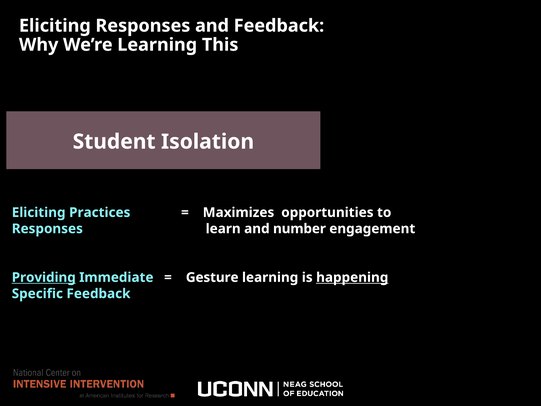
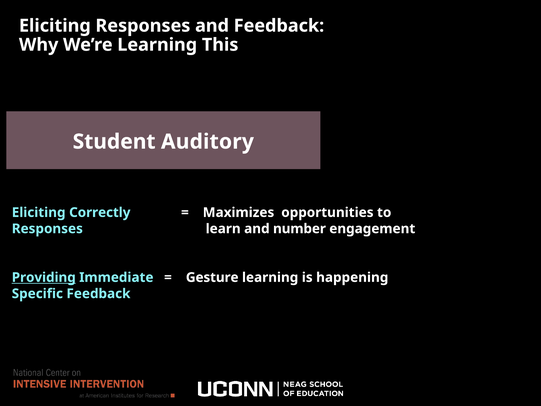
Isolation: Isolation -> Auditory
Practices: Practices -> Correctly
happening underline: present -> none
